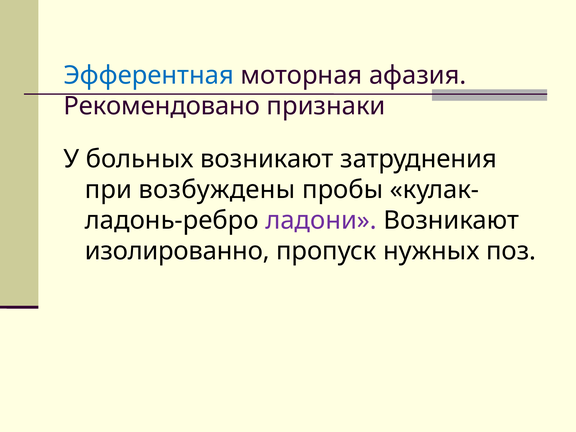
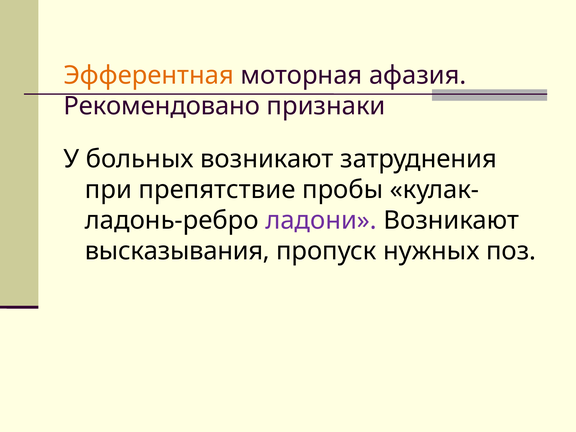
Эфферентная colour: blue -> orange
возбуждены: возбуждены -> препятствие
изолированно: изолированно -> высказывания
